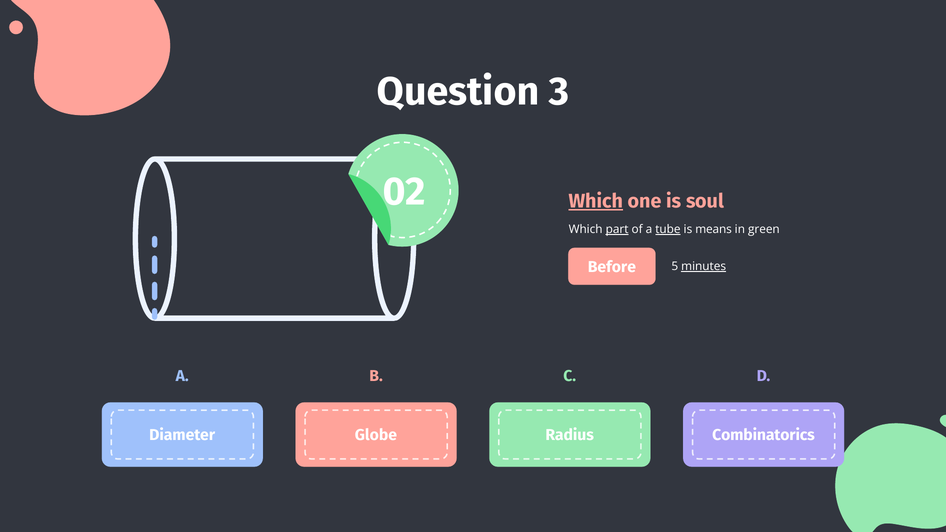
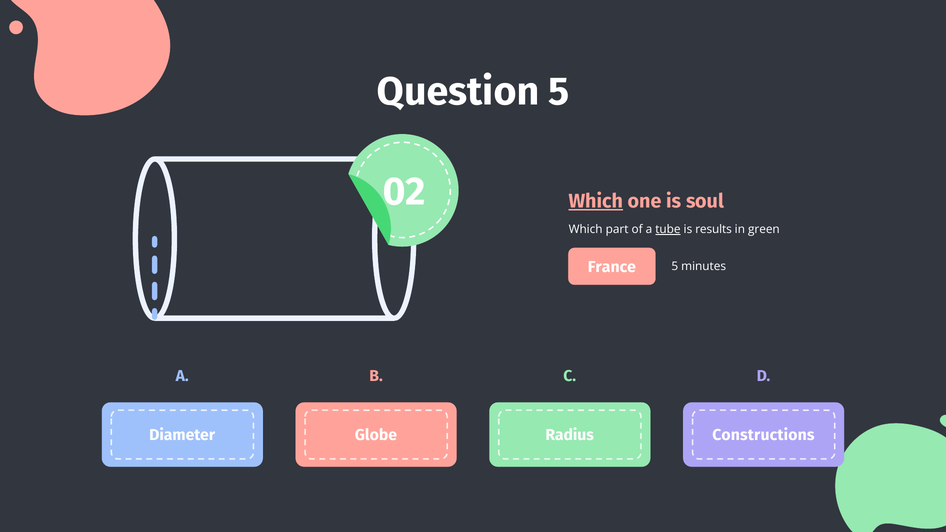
Question 3: 3 -> 5
part underline: present -> none
means: means -> results
Before: Before -> France
minutes underline: present -> none
Combinatorics: Combinatorics -> Constructions
